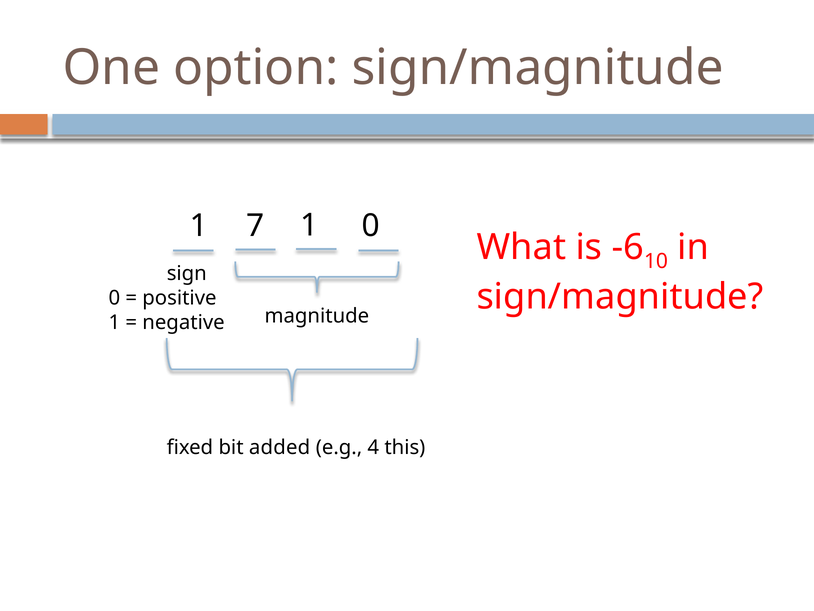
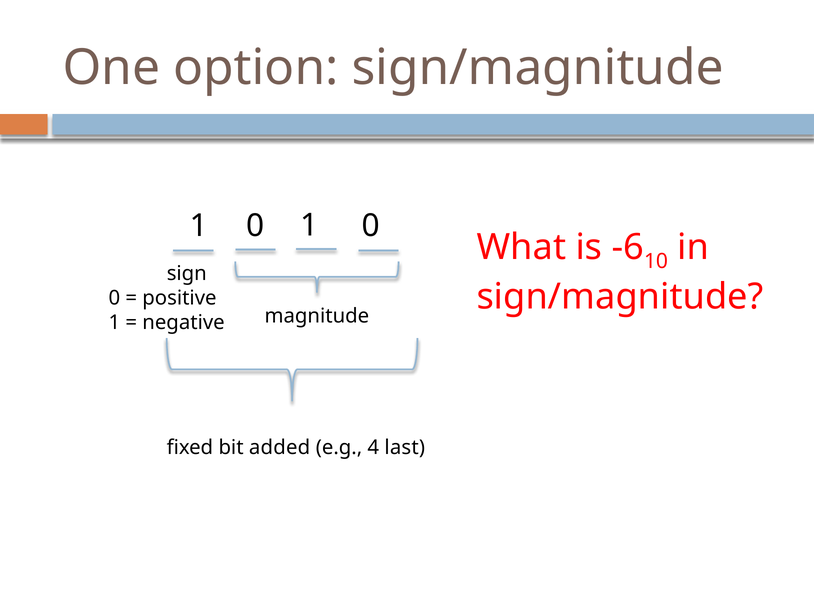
7 at (255, 225): 7 -> 0
this: this -> last
